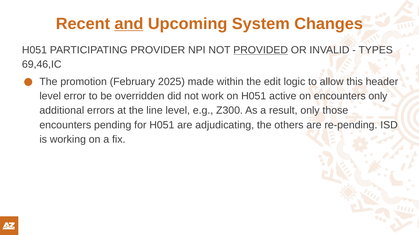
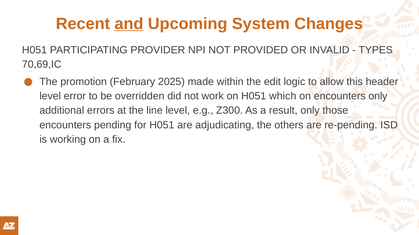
PROVIDED underline: present -> none
69,46,IC: 69,46,IC -> 70,69,IC
active: active -> which
